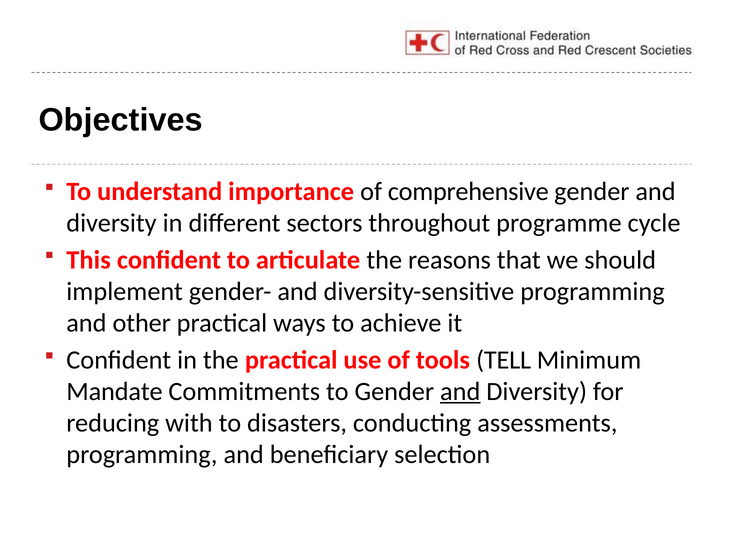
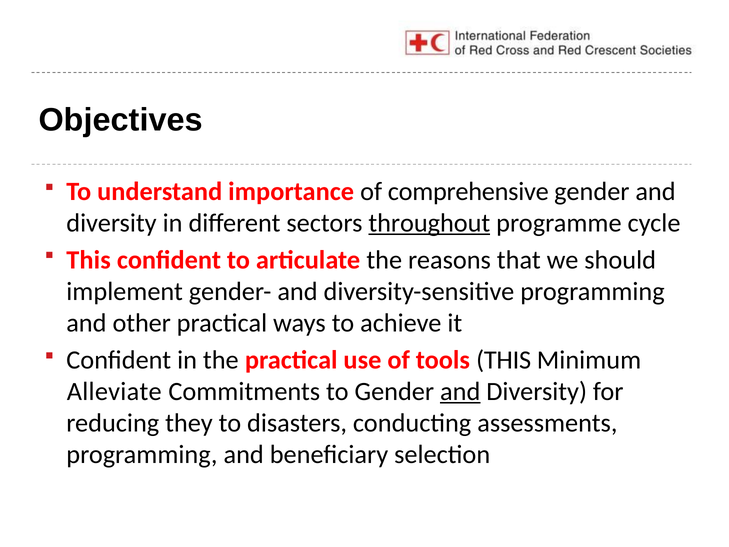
throughout underline: none -> present
tools TELL: TELL -> THIS
Mandate: Mandate -> Alleviate
with: with -> they
